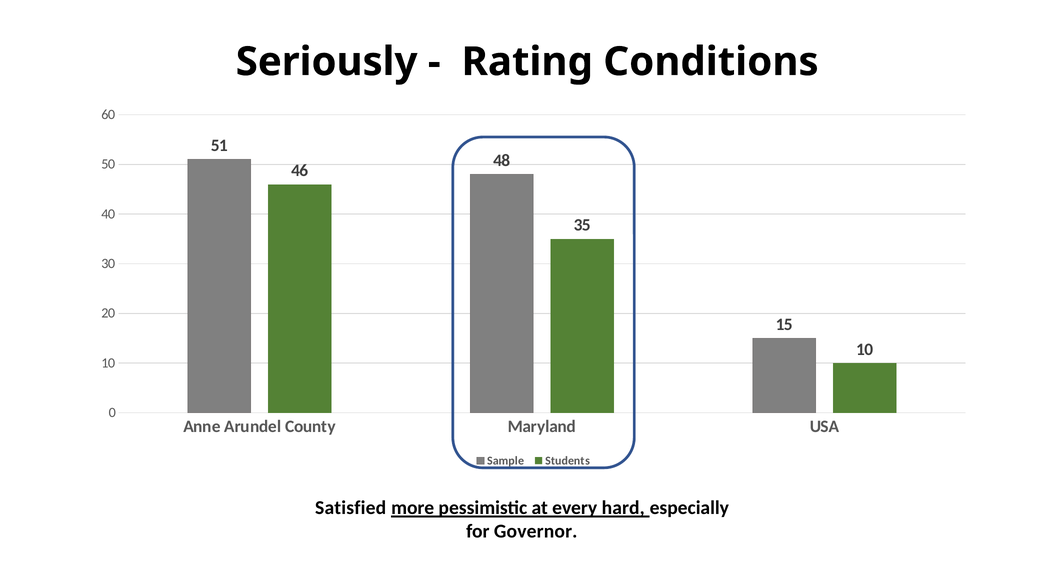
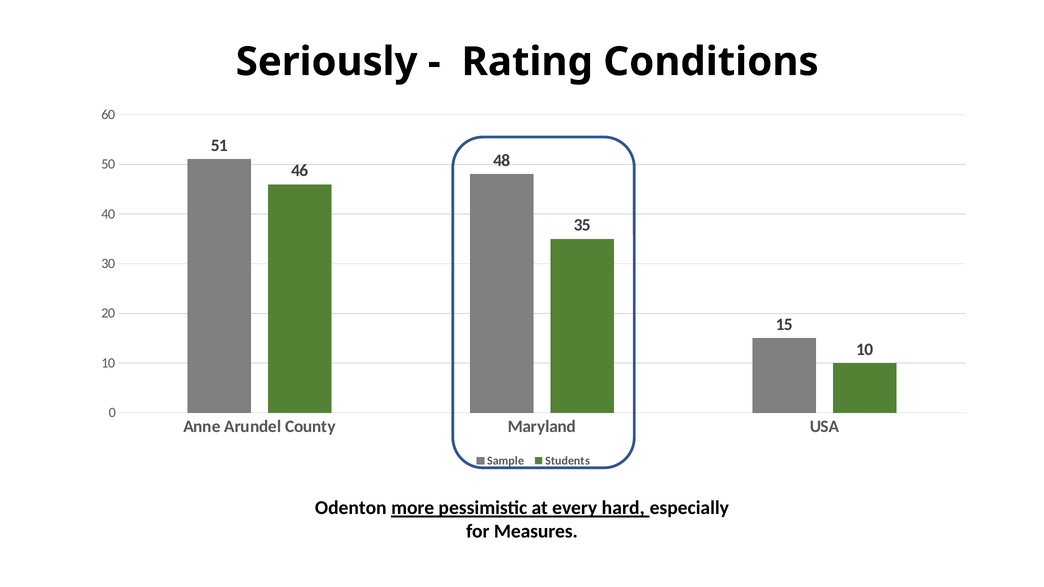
Satisfied: Satisfied -> Odenton
Governor: Governor -> Measures
